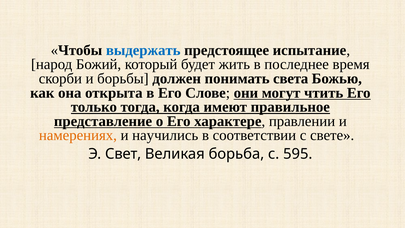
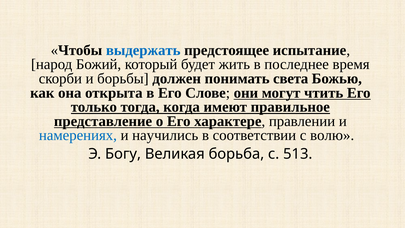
намерениях colour: orange -> blue
свете: свете -> волю
Свет: Свет -> Богу
595: 595 -> 513
